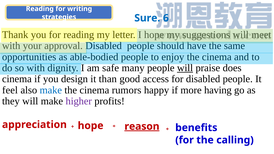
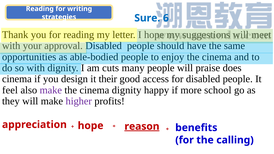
safe: safe -> cuts
will at (185, 68) underline: present -> none
than: than -> their
make at (51, 90) colour: blue -> purple
cinema rumors: rumors -> dignity
having: having -> school
